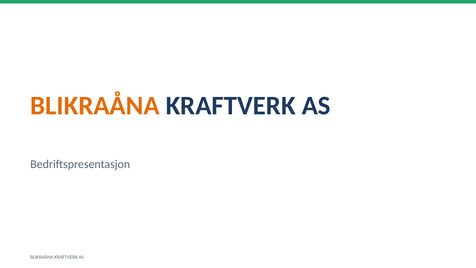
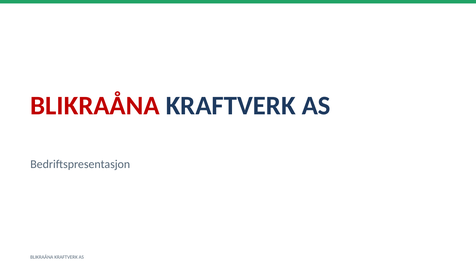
BLIKRAÅNA at (95, 106) colour: orange -> red
